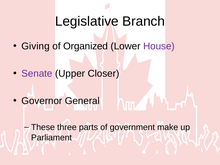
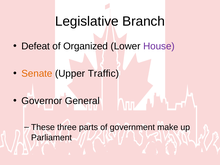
Giving: Giving -> Defeat
Senate colour: purple -> orange
Closer: Closer -> Traffic
